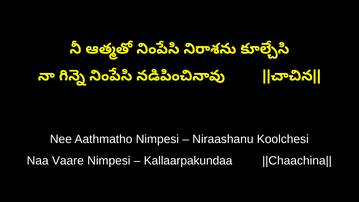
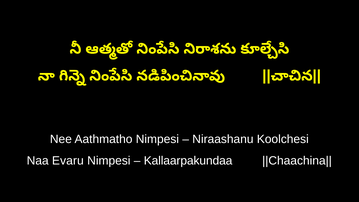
Vaare: Vaare -> Evaru
